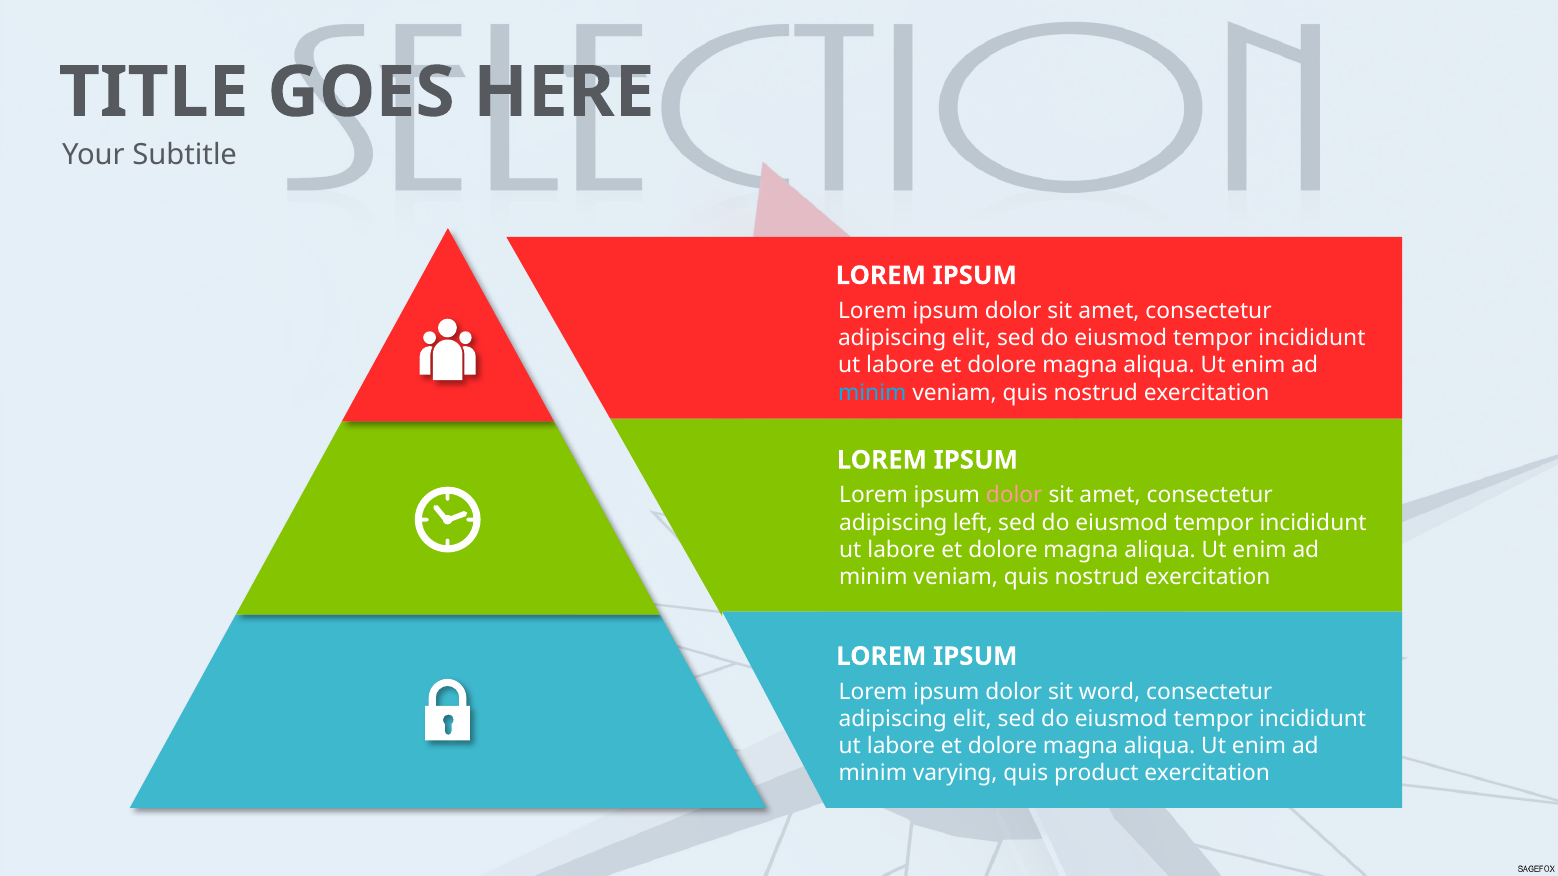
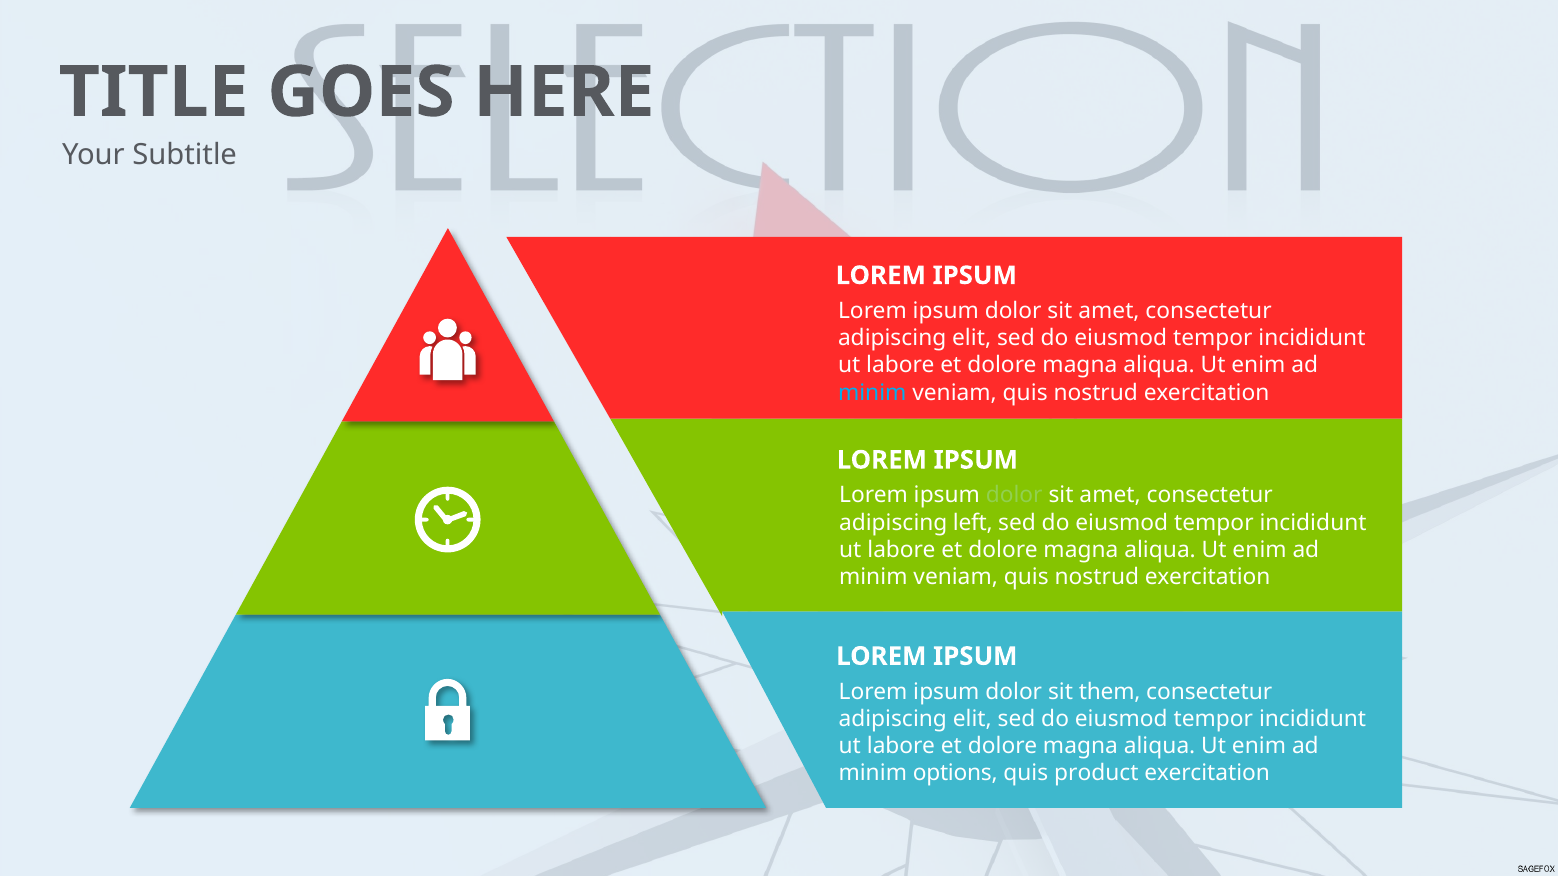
dolor at (1014, 496) colour: pink -> light green
word: word -> them
varying: varying -> options
